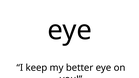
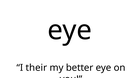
keep: keep -> their
